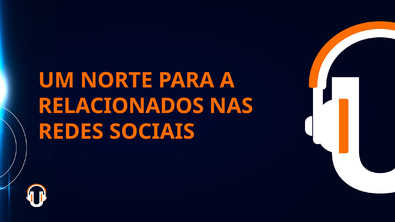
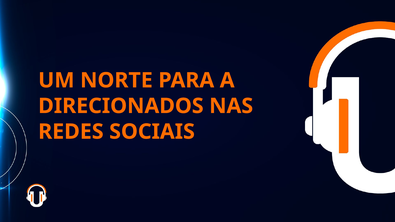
RELACIONADOS: RELACIONADOS -> DIRECIONADOS
